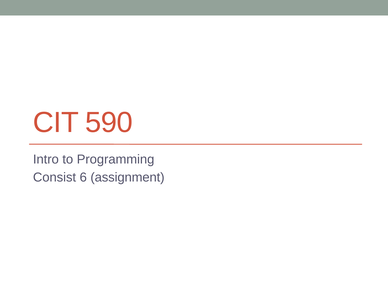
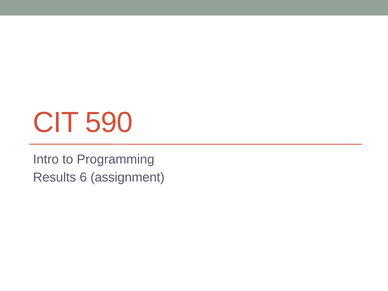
Consist: Consist -> Results
